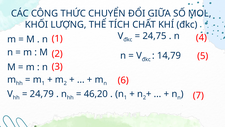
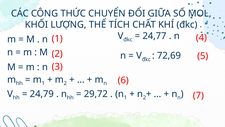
24,75: 24,75 -> 24,77
14,79: 14,79 -> 72,69
46,20: 46,20 -> 29,72
